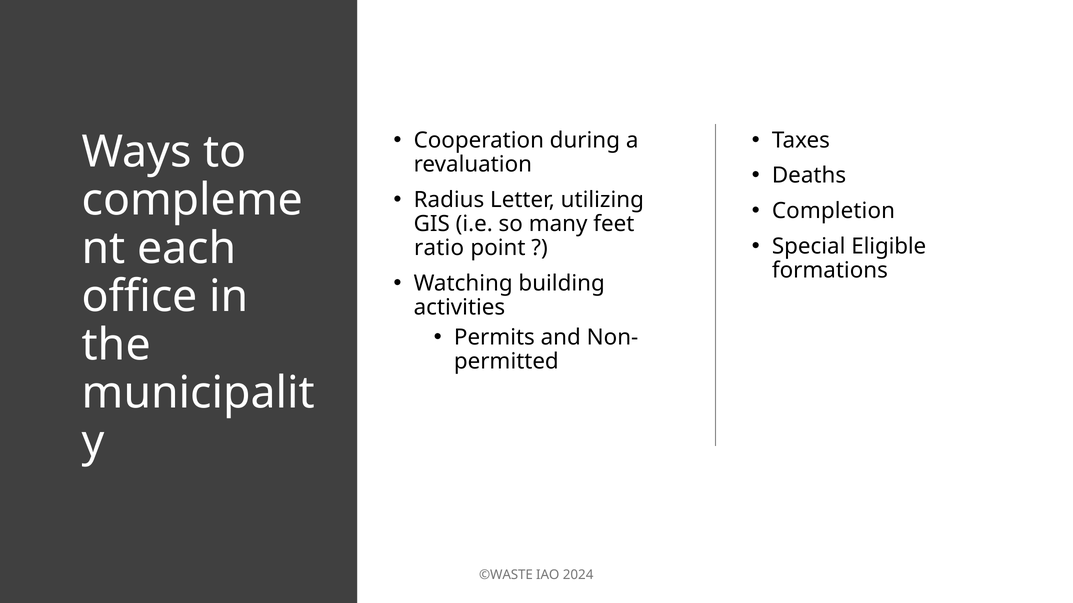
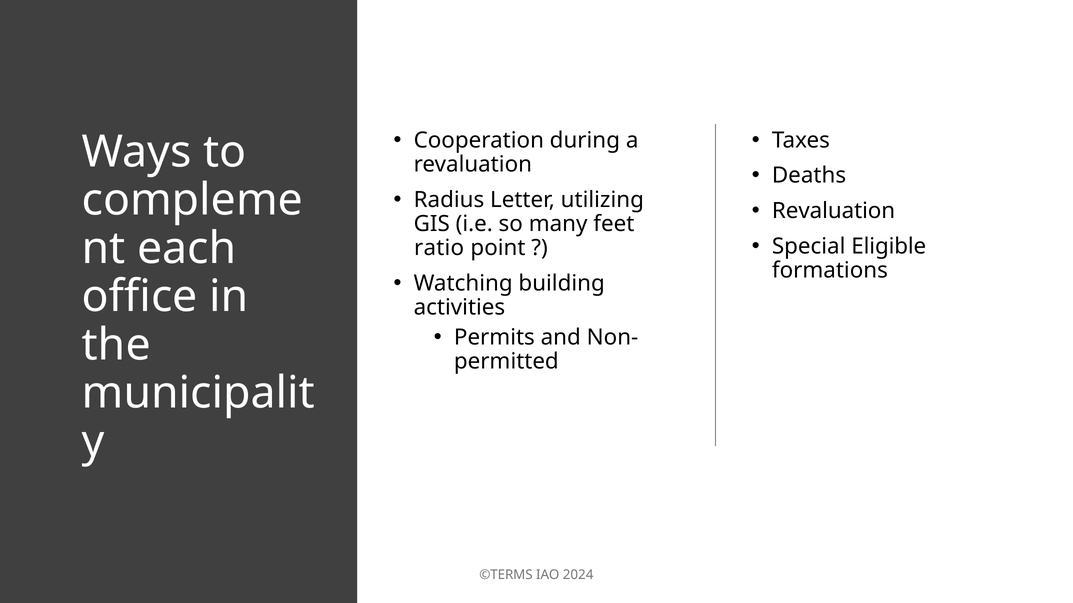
Completion at (833, 211): Completion -> Revaluation
©WASTE: ©WASTE -> ©TERMS
